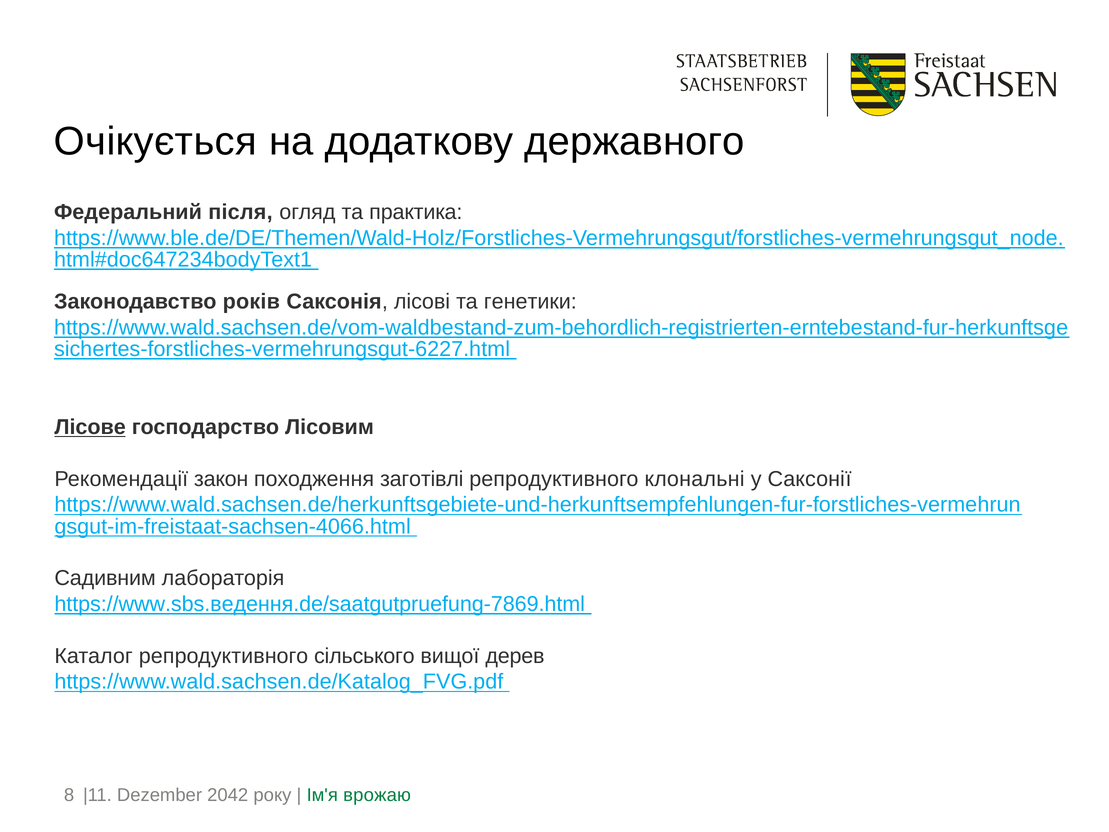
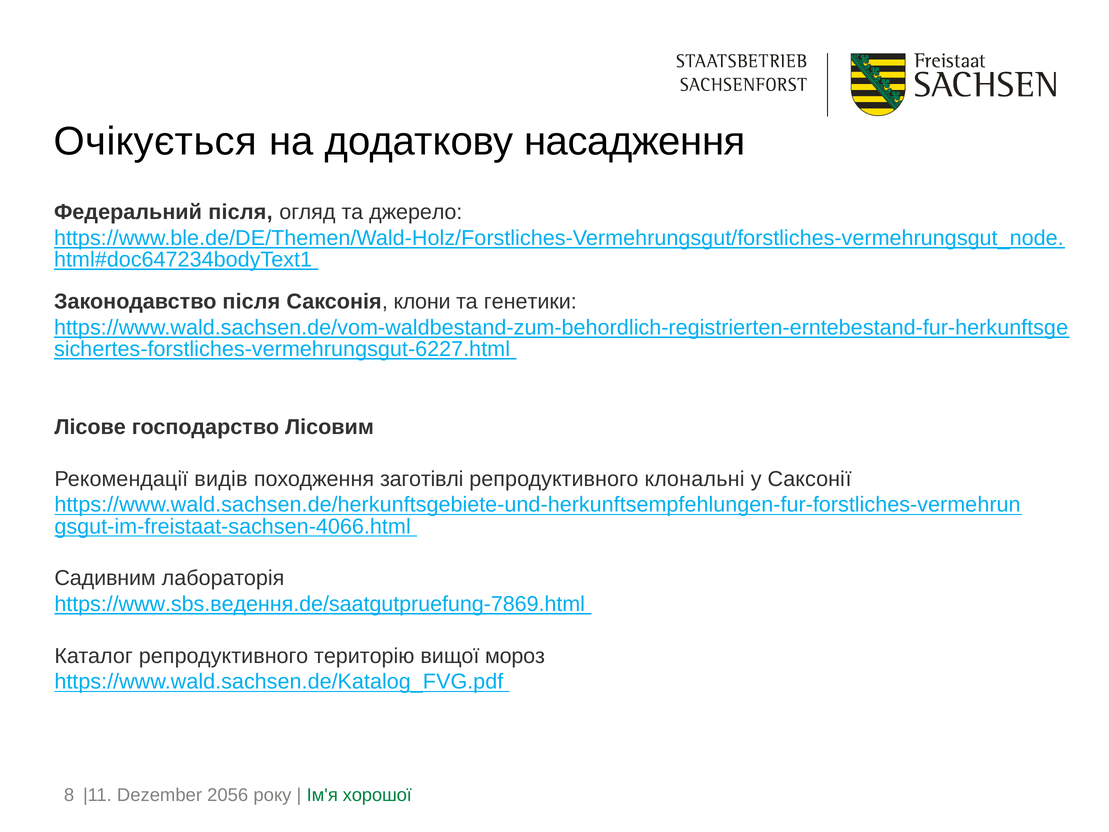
державного: державного -> насадження
практика: практика -> джерело
Законодавство років: років -> після
лісові: лісові -> клони
Лісове underline: present -> none
закон: закон -> видів
сільського: сільського -> територію
дерев: дерев -> мороз
2042: 2042 -> 2056
врожаю: врожаю -> хорошої
